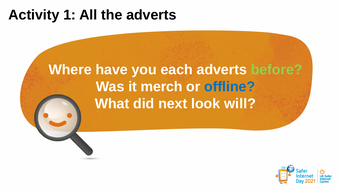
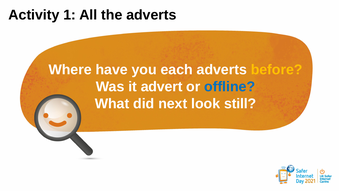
before colour: light green -> yellow
merch: merch -> advert
will: will -> still
